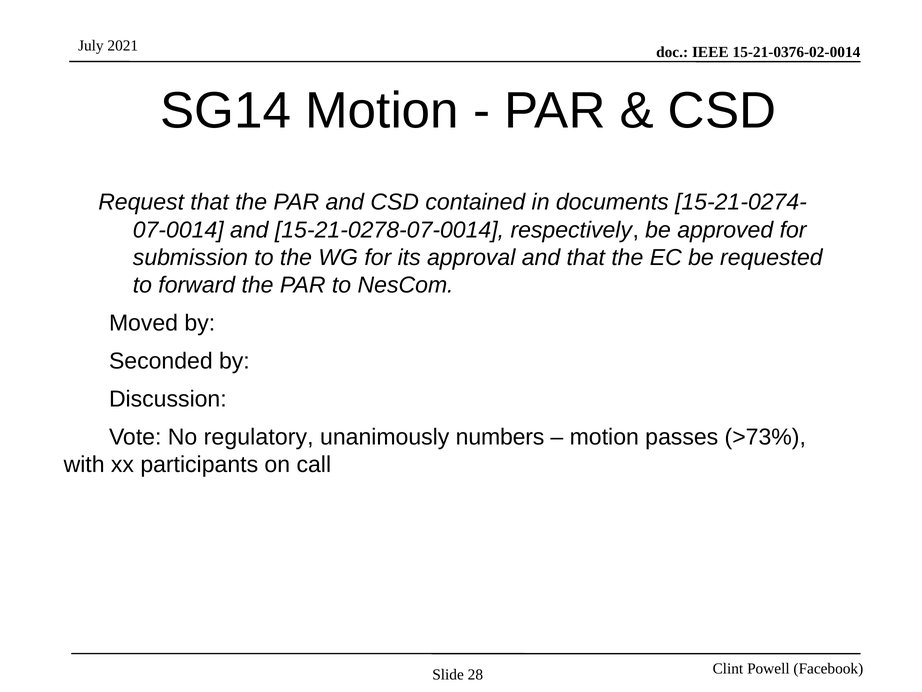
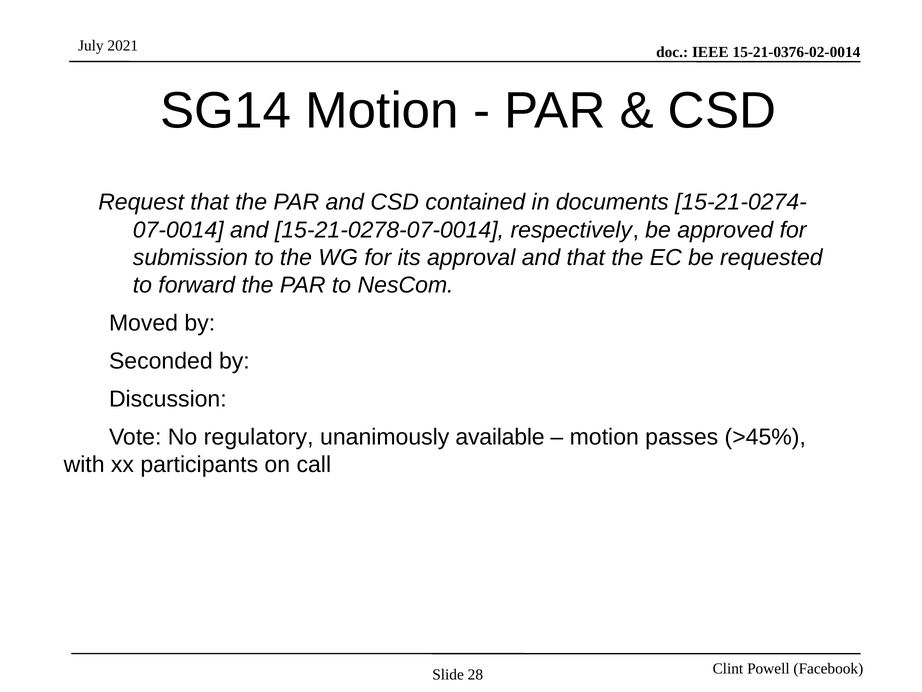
numbers: numbers -> available
>73%: >73% -> >45%
